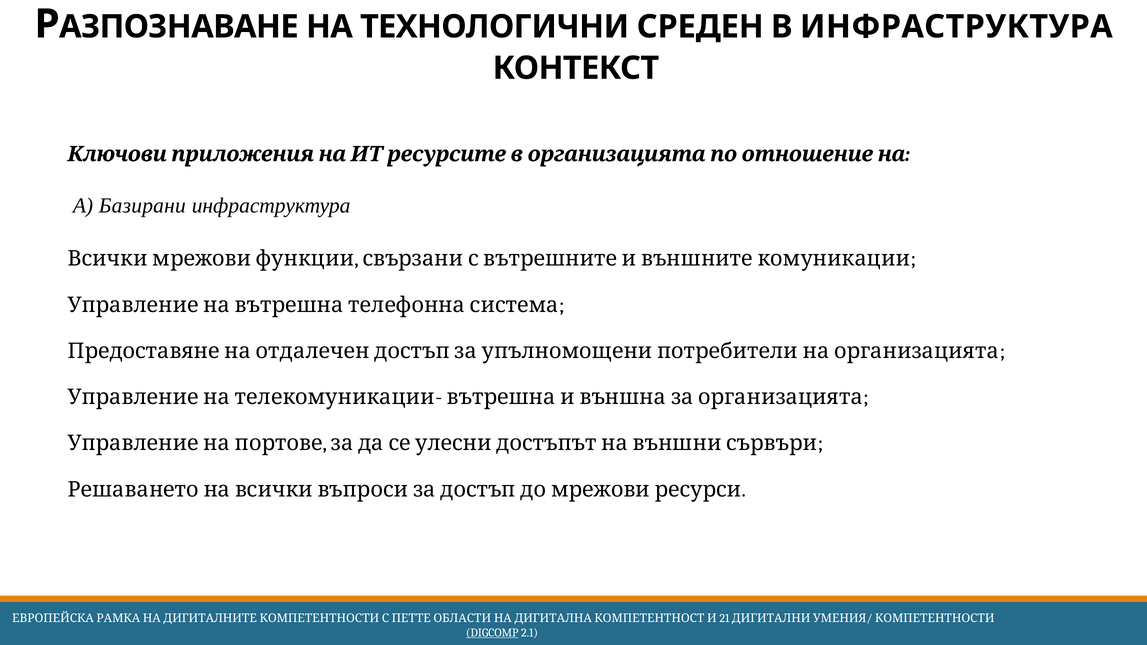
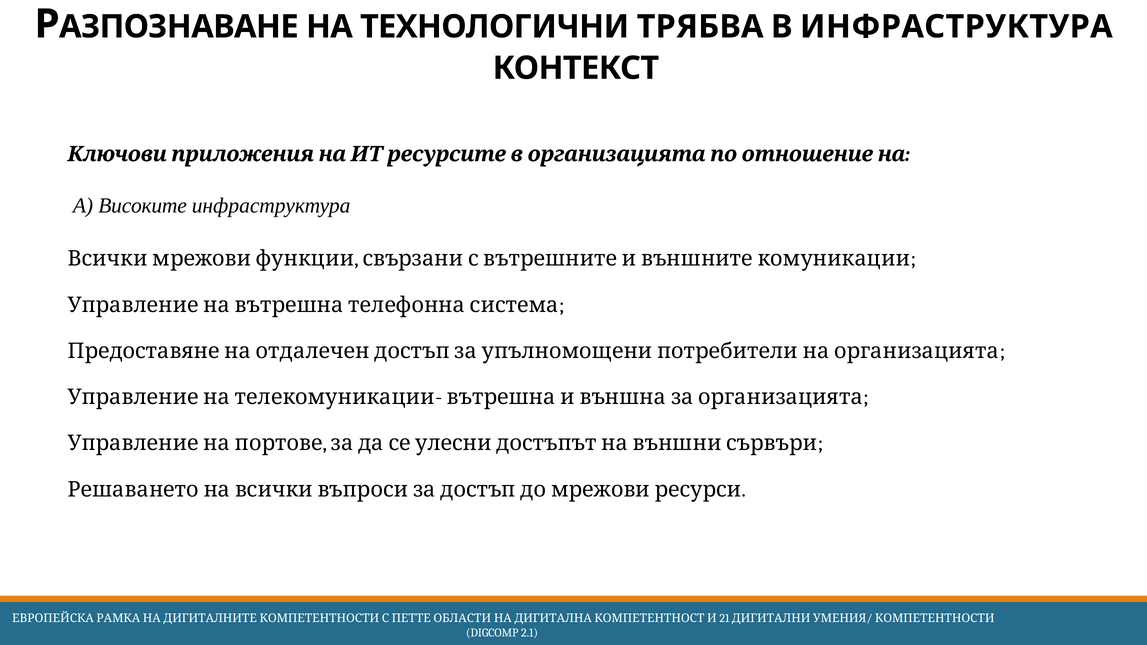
СРЕДЕН: СРЕДЕН -> ТРЯБВА
Базирани: Базирани -> Високите
DIGCOMP underline: present -> none
